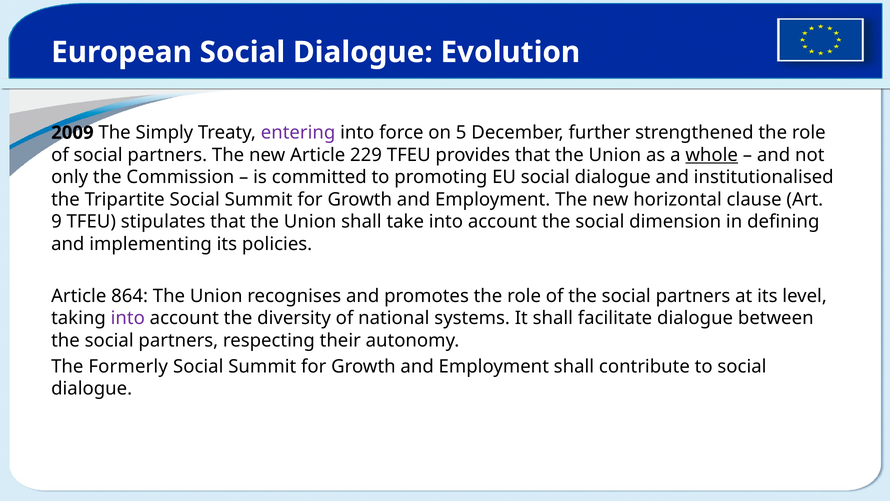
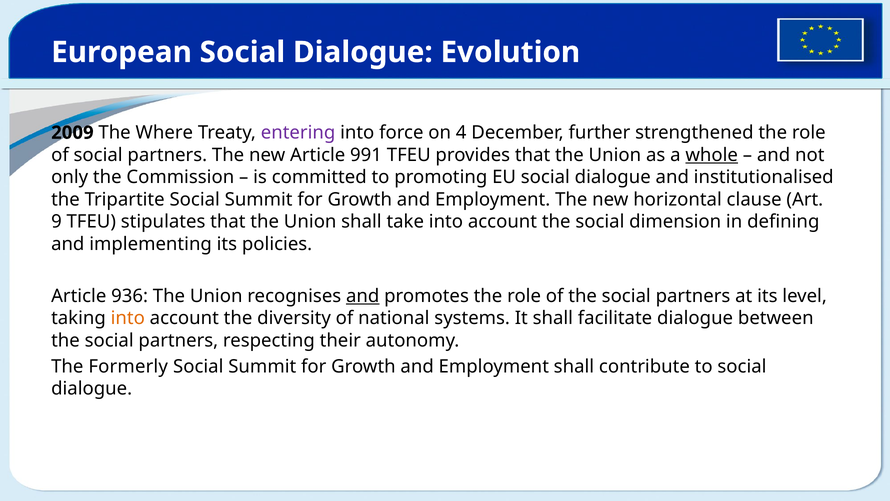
Simply: Simply -> Where
5: 5 -> 4
229: 229 -> 991
864: 864 -> 936
and at (363, 296) underline: none -> present
into at (128, 318) colour: purple -> orange
